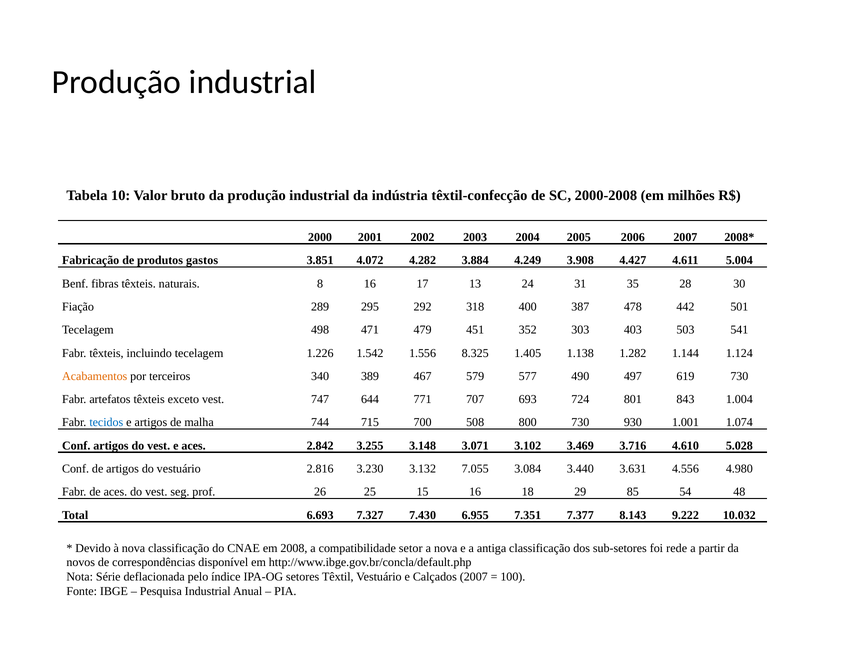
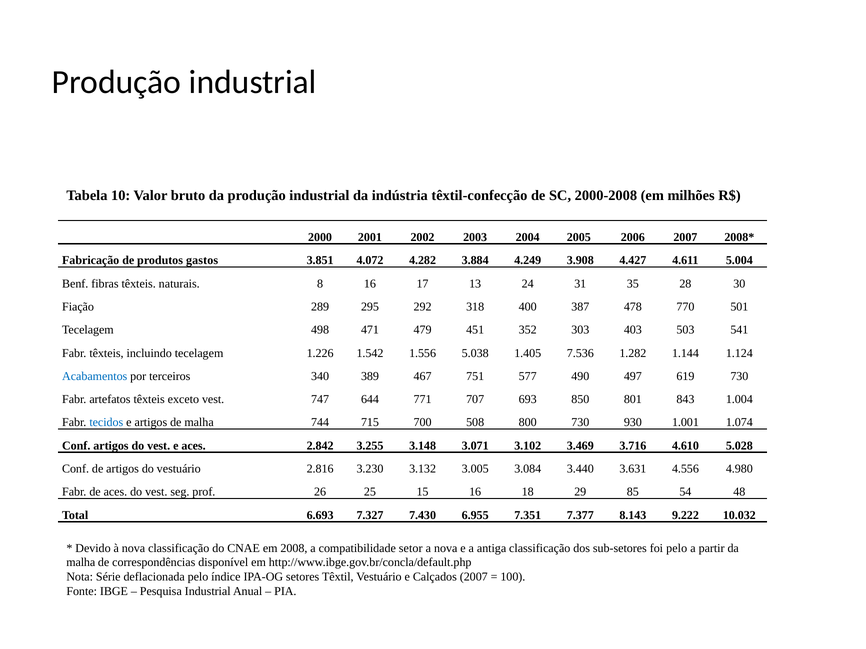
442: 442 -> 770
8.325: 8.325 -> 5.038
1.138: 1.138 -> 7.536
Acabamentos colour: orange -> blue
579: 579 -> 751
724: 724 -> 850
7.055: 7.055 -> 3.005
foi rede: rede -> pelo
novos at (81, 563): novos -> malha
